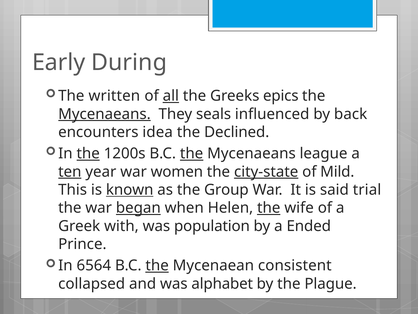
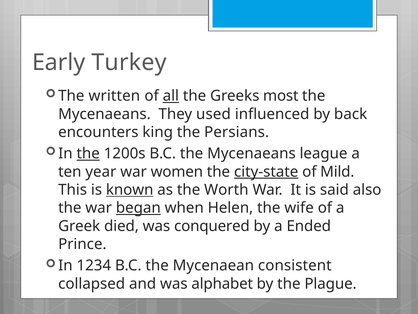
During: During -> Turkey
epics: epics -> most
Mycenaeans at (104, 114) underline: present -> none
seals: seals -> used
idea: idea -> king
Declined: Declined -> Persians
the at (192, 153) underline: present -> none
ten underline: present -> none
Group: Group -> Worth
trial: trial -> also
the at (269, 208) underline: present -> none
with: with -> died
population: population -> conquered
6564: 6564 -> 1234
the at (157, 265) underline: present -> none
